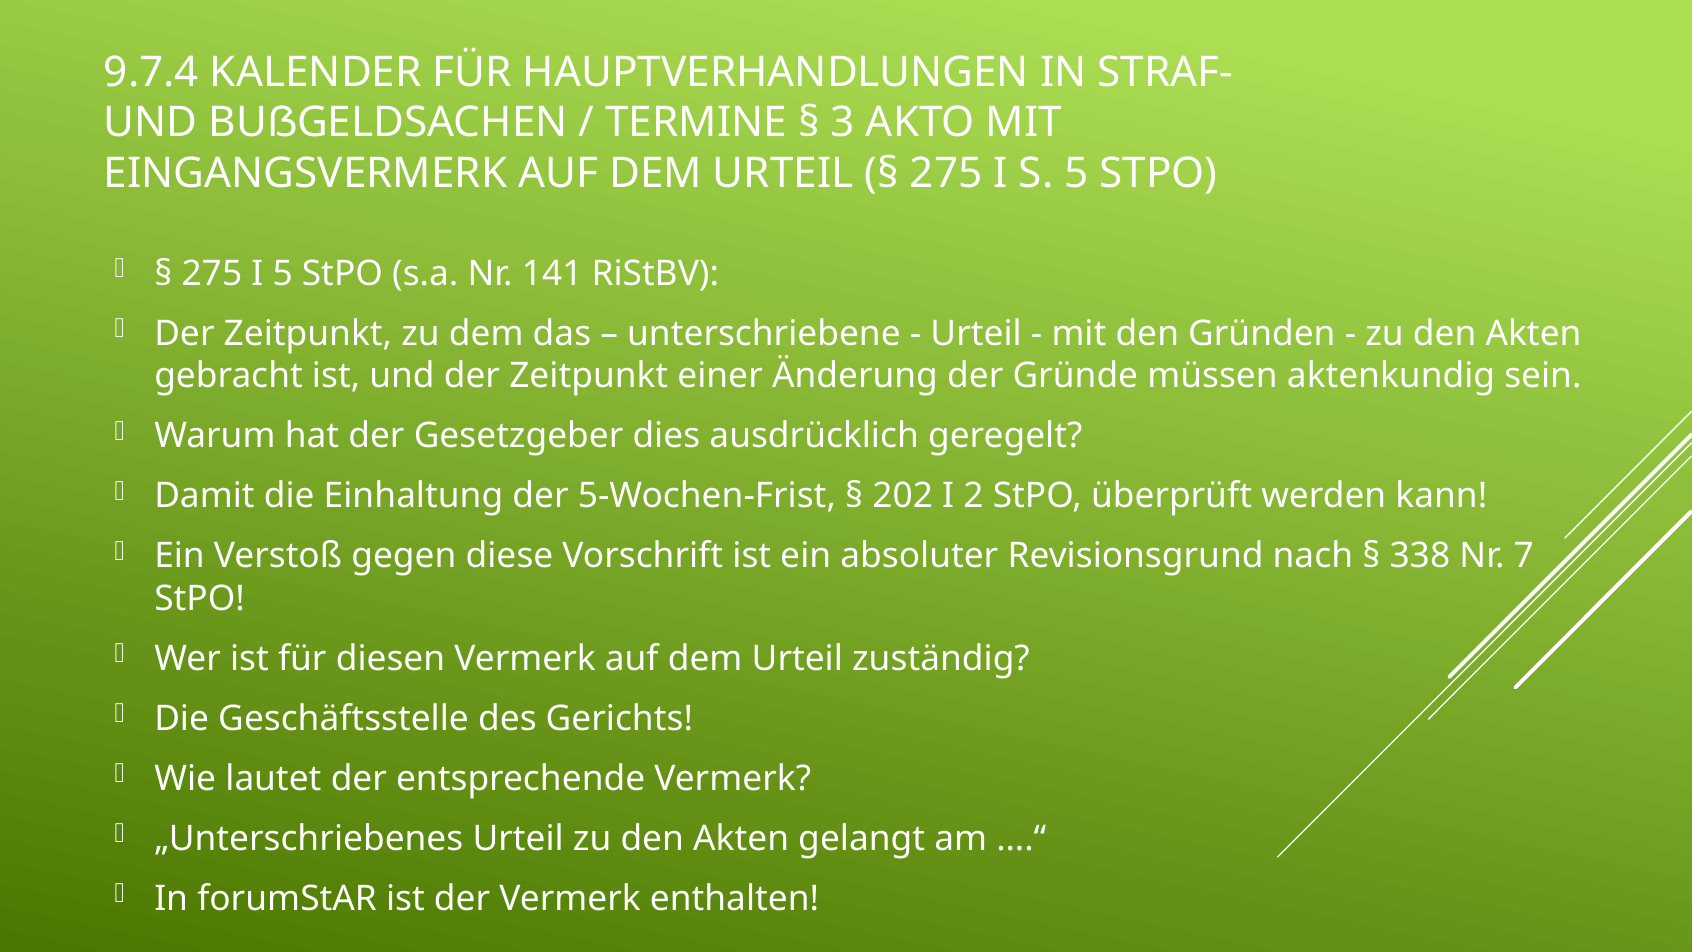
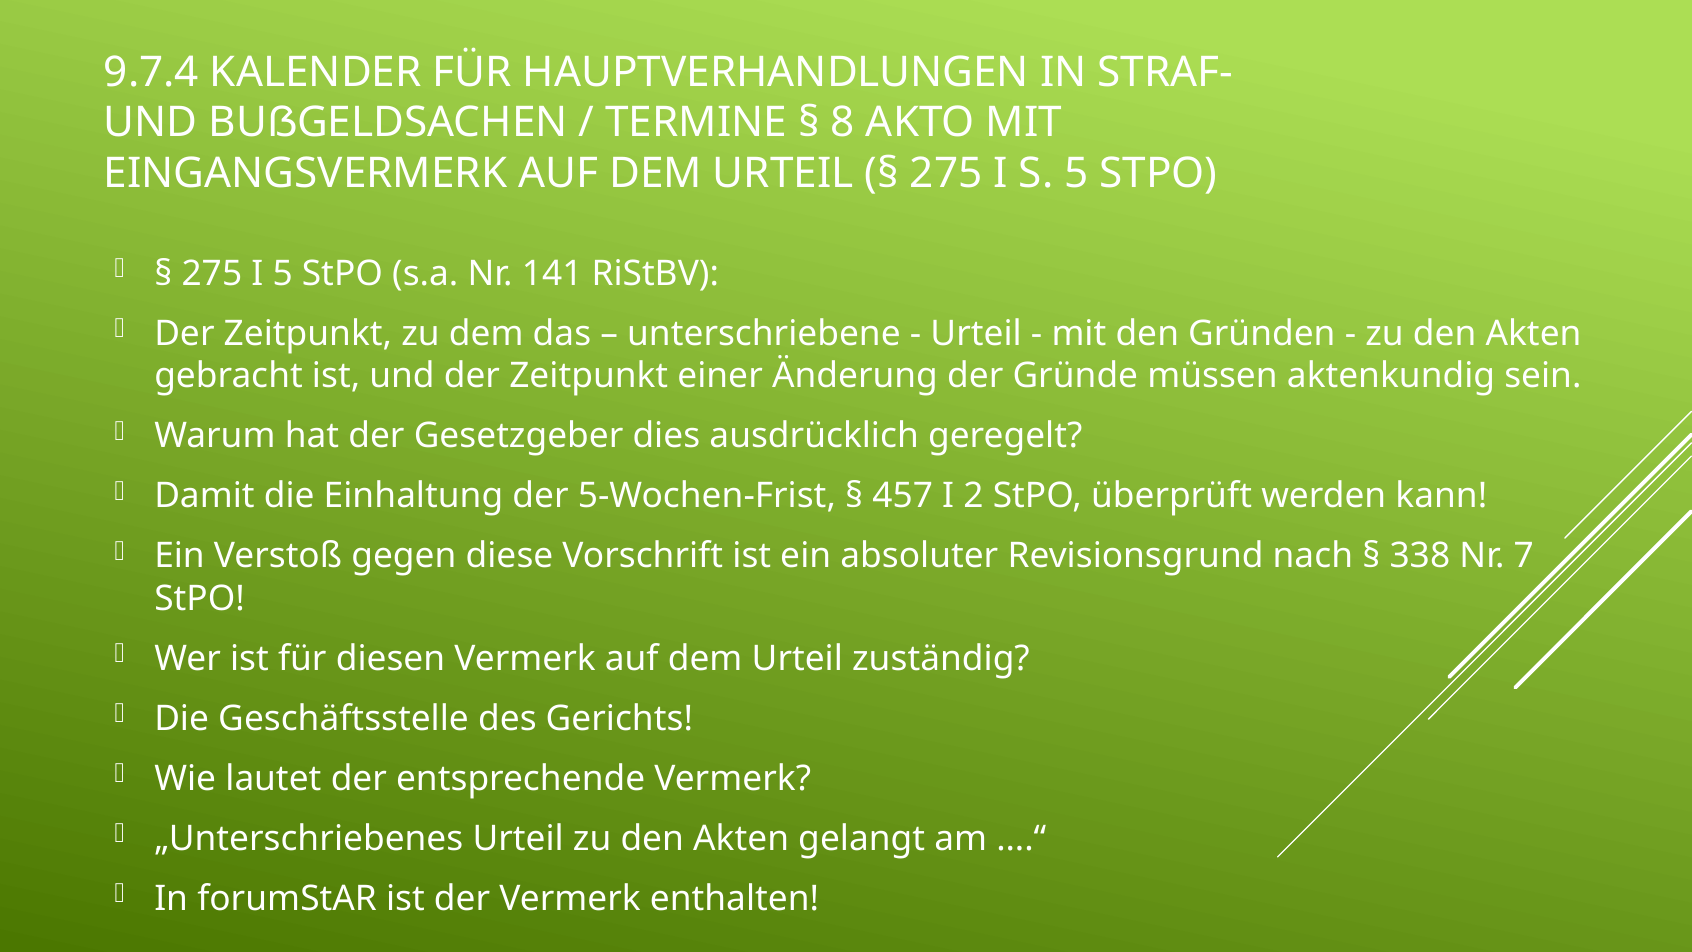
3: 3 -> 8
202: 202 -> 457
